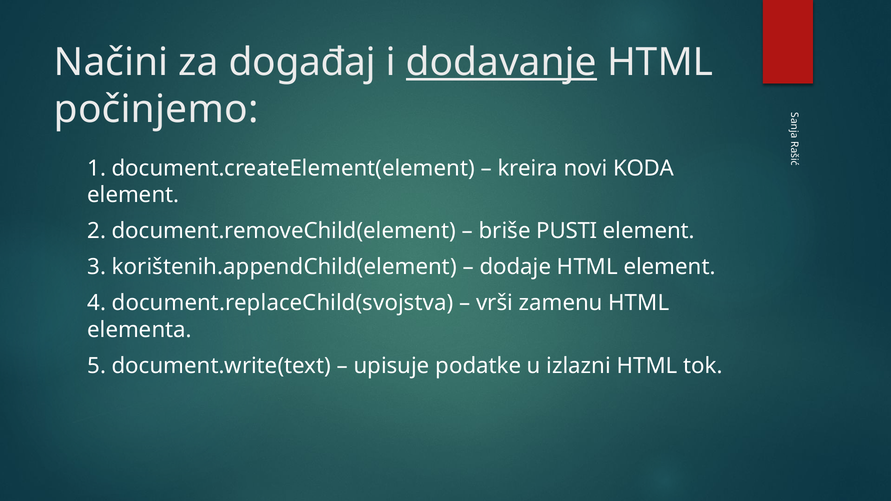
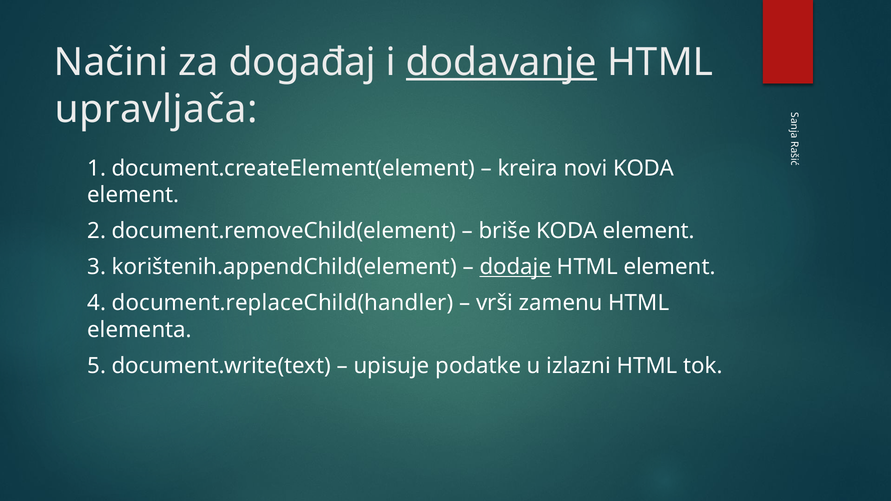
počinjemo: počinjemo -> upravljača
briše PUSTI: PUSTI -> KODA
dodaje underline: none -> present
document.replaceChild(svojstva: document.replaceChild(svojstva -> document.replaceChild(handler
